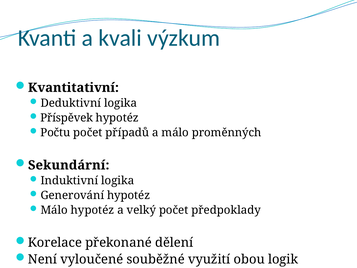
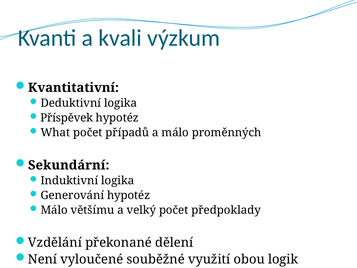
Počtu: Počtu -> What
Málo hypotéz: hypotéz -> většímu
Korelace: Korelace -> Vzdělání
